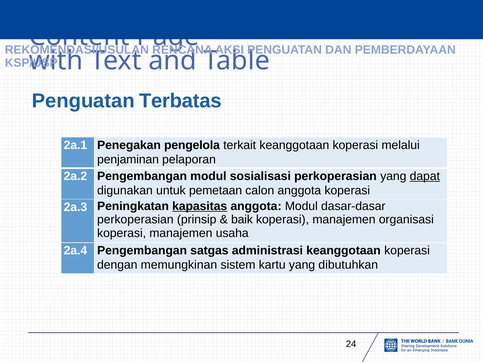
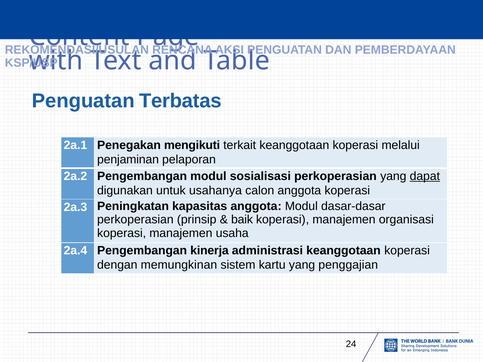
pengelola: pengelola -> mengikuti
pemetaan: pemetaan -> usahanya
kapasitas underline: present -> none
satgas: satgas -> kinerja
dibutuhkan: dibutuhkan -> penggajian
